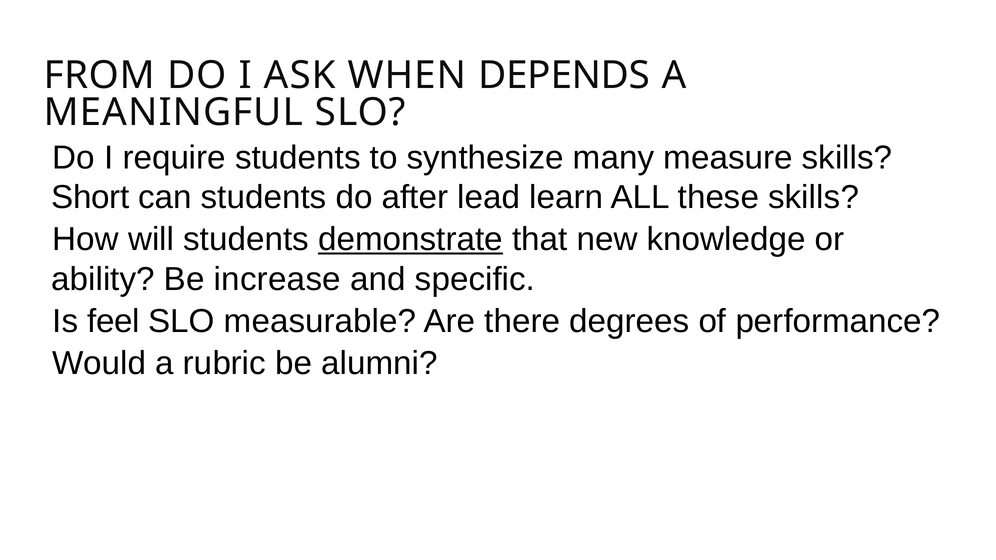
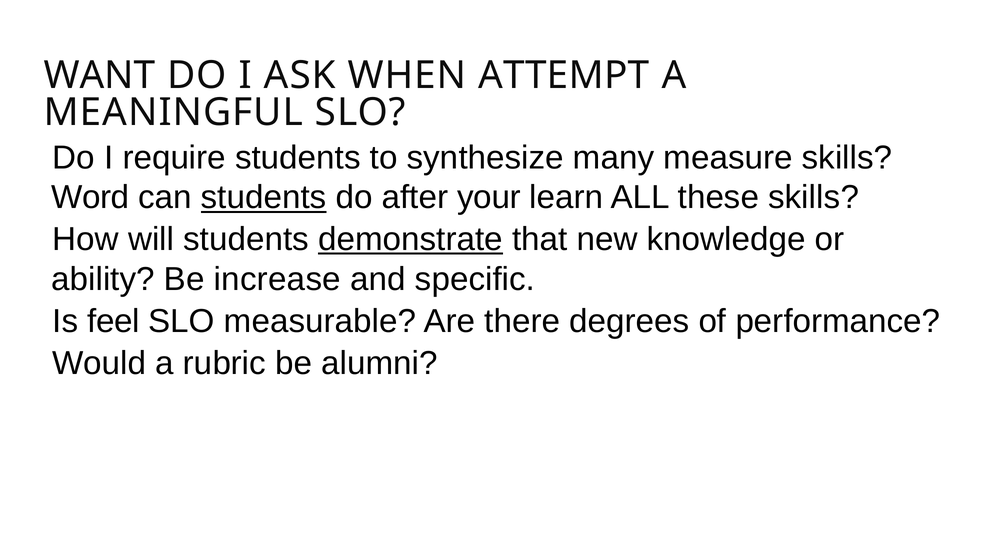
FROM: FROM -> WANT
DEPENDS: DEPENDS -> ATTEMPT
Short: Short -> Word
students at (264, 198) underline: none -> present
lead: lead -> your
